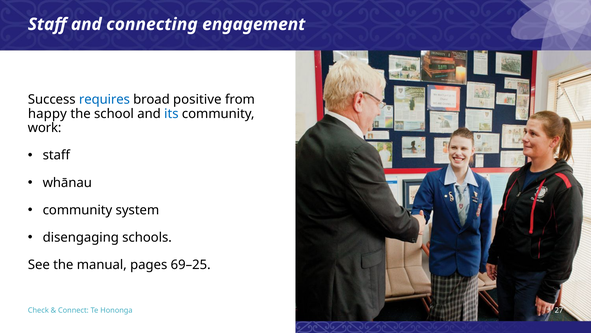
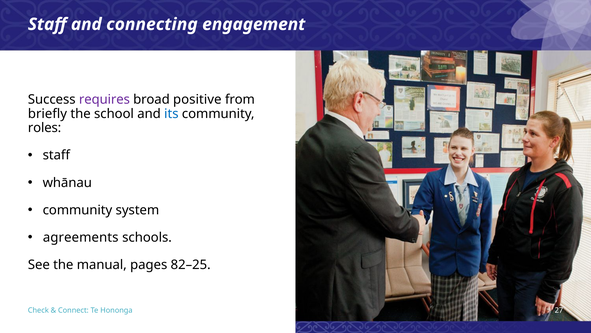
requires colour: blue -> purple
happy: happy -> briefly
work: work -> roles
disengaging: disengaging -> agreements
69–25: 69–25 -> 82–25
